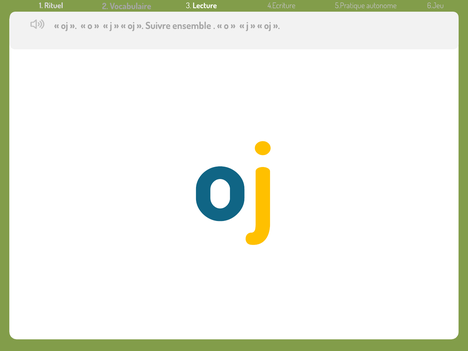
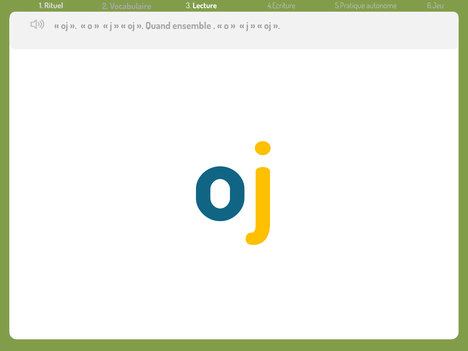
Suivre: Suivre -> Quand
